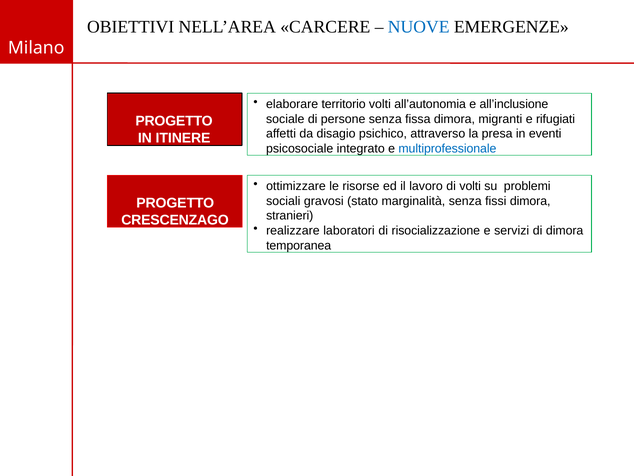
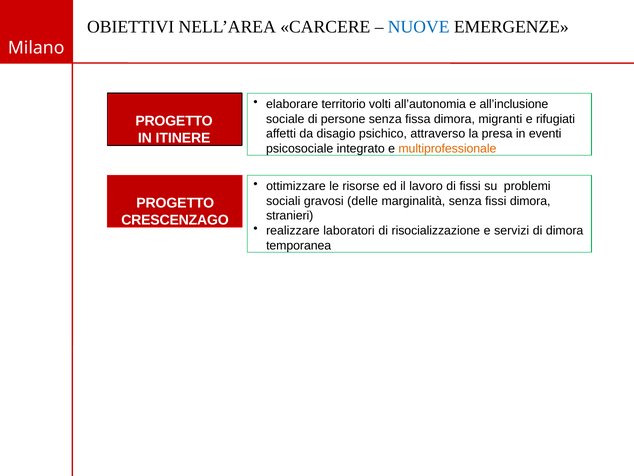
multiprofessionale colour: blue -> orange
di volti: volti -> fissi
stato: stato -> delle
